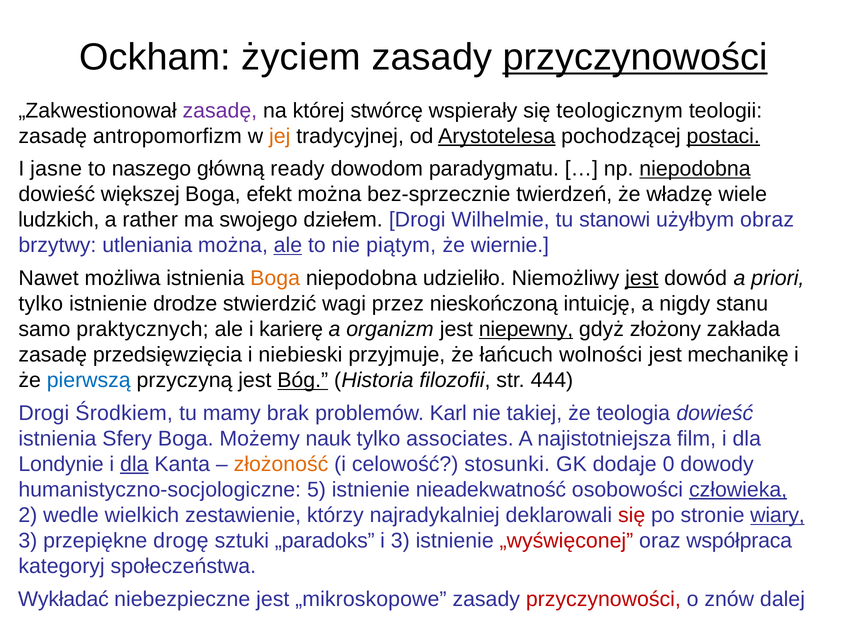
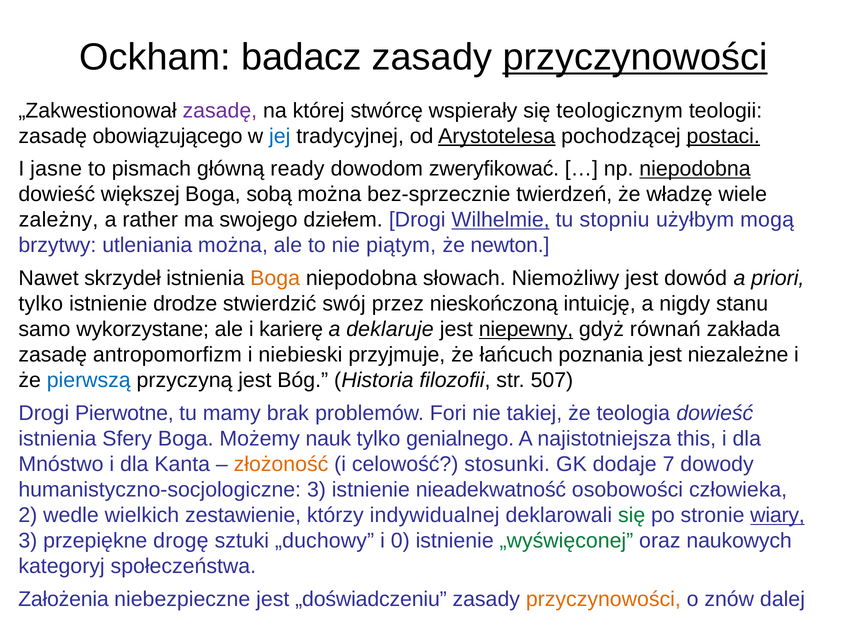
życiem: życiem -> badacz
antropomorfizm: antropomorfizm -> obowiązującego
jej colour: orange -> blue
naszego: naszego -> pismach
paradygmatu: paradygmatu -> zweryfikować
efekt: efekt -> sobą
ludzkich: ludzkich -> zależny
Wilhelmie underline: none -> present
stanowi: stanowi -> stopniu
obraz: obraz -> mogą
ale at (288, 245) underline: present -> none
wiernie: wiernie -> newton
możliwa: możliwa -> skrzydeł
udzieliło: udzieliło -> słowach
jest at (642, 278) underline: present -> none
wagi: wagi -> swój
praktycznych: praktycznych -> wykorzystane
organizm: organizm -> deklaruje
złożony: złożony -> równań
przedsięwzięcia: przedsięwzięcia -> antropomorfizm
wolności: wolności -> poznania
mechanikę: mechanikę -> niezależne
Bóg underline: present -> none
444: 444 -> 507
Środkiem: Środkiem -> Pierwotne
Karl: Karl -> Fori
associates: associates -> genialnego
film: film -> this
Londynie: Londynie -> Mnóstwo
dla at (134, 464) underline: present -> none
0: 0 -> 7
humanistyczno-socjologiczne 5: 5 -> 3
człowieka underline: present -> none
najradykalniej: najradykalniej -> indywidualnej
się at (632, 515) colour: red -> green
„paradoks: „paradoks -> „duchowy
i 3: 3 -> 0
„wyświęconej colour: red -> green
współpraca: współpraca -> naukowych
Wykładać: Wykładać -> Założenia
„mikroskopowe: „mikroskopowe -> „doświadczeniu
przyczynowości at (603, 599) colour: red -> orange
